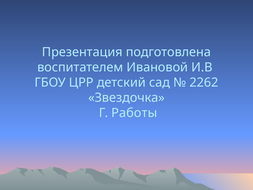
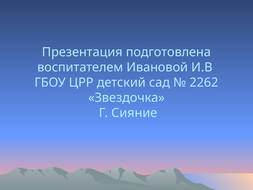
Работы: Работы -> Сияние
